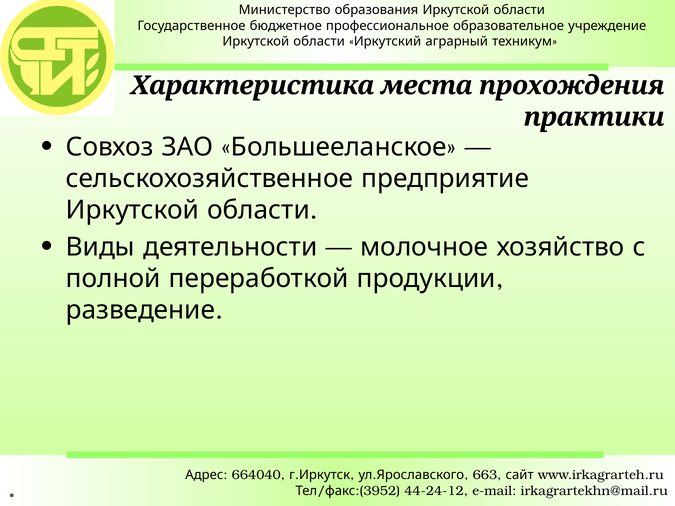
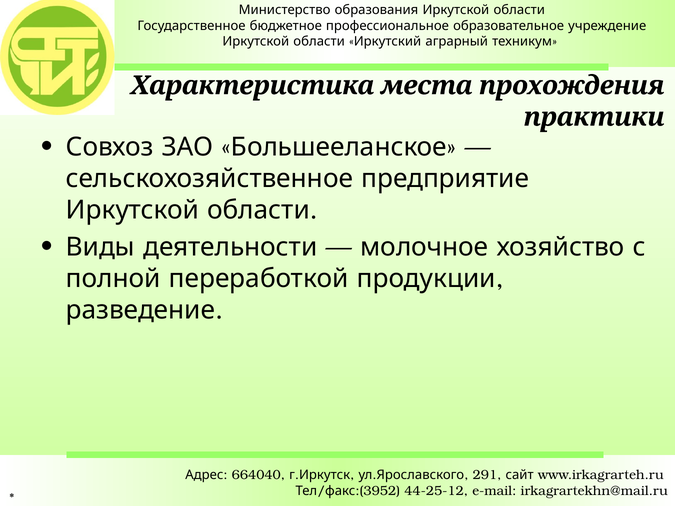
663: 663 -> 291
44-24-12: 44-24-12 -> 44-25-12
